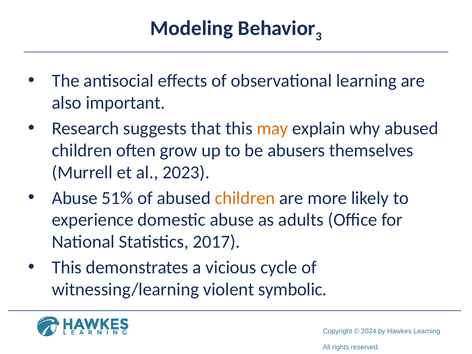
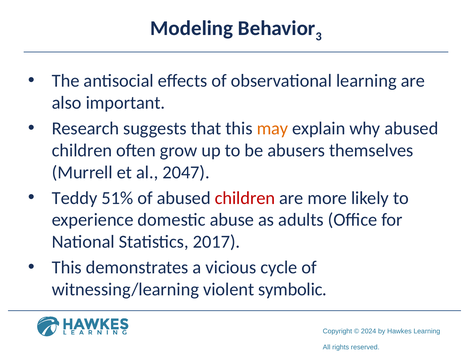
2023: 2023 -> 2047
Abuse at (75, 198): Abuse -> Teddy
children at (245, 198) colour: orange -> red
